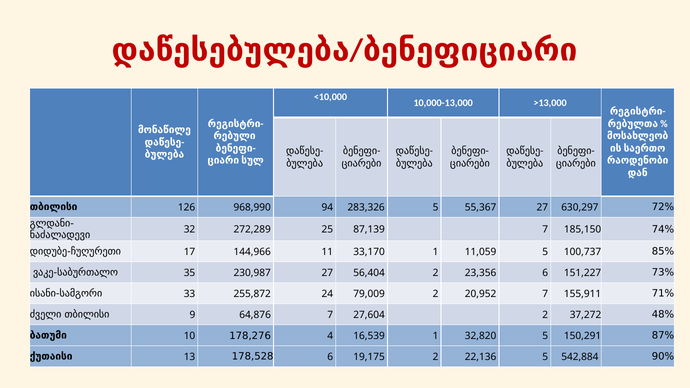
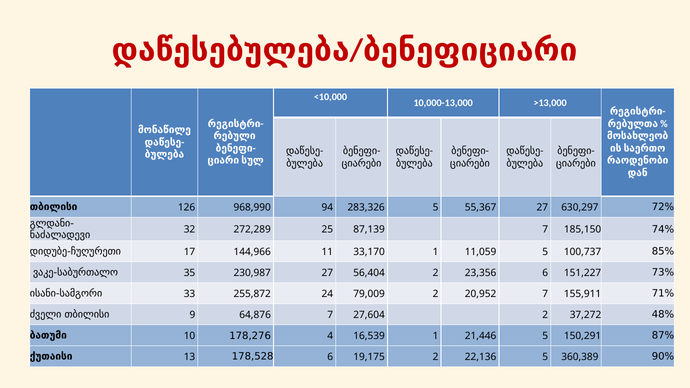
32,820: 32,820 -> 21,446
542,884: 542,884 -> 360,389
